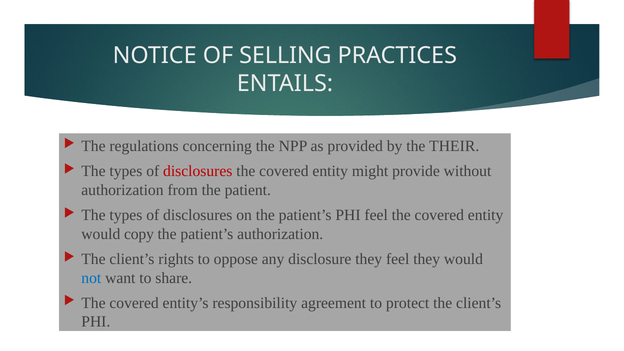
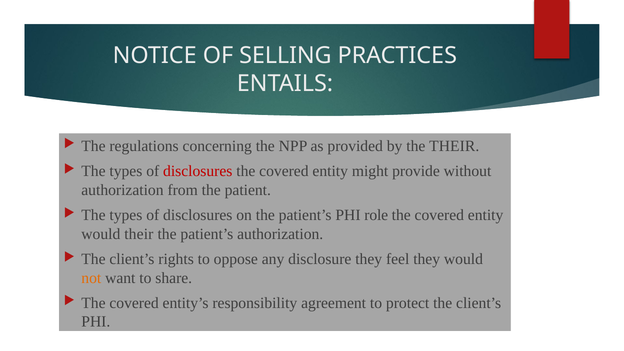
PHI feel: feel -> role
would copy: copy -> their
not colour: blue -> orange
